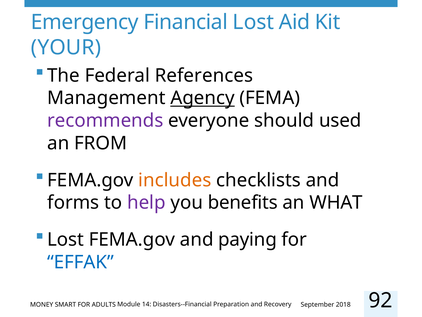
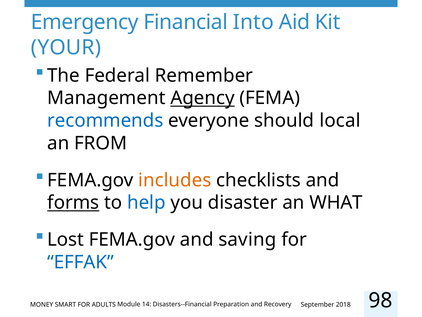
Financial Lost: Lost -> Into
References: References -> Remember
recommends colour: purple -> blue
used: used -> local
forms underline: none -> present
help colour: purple -> blue
benefits: benefits -> disaster
paying: paying -> saving
92: 92 -> 98
